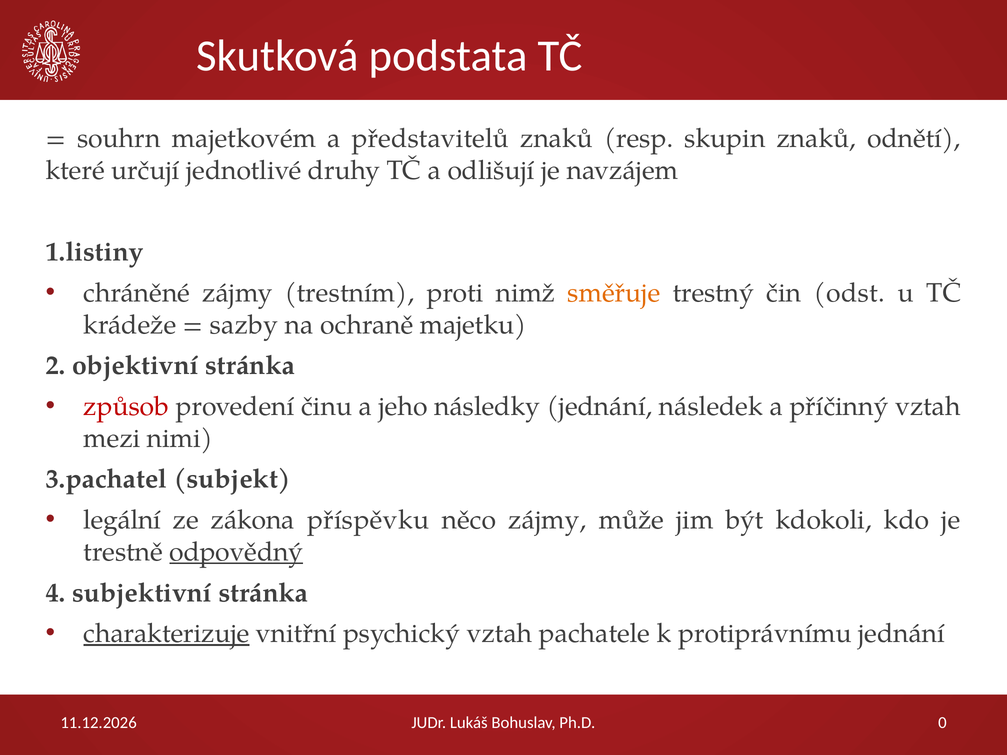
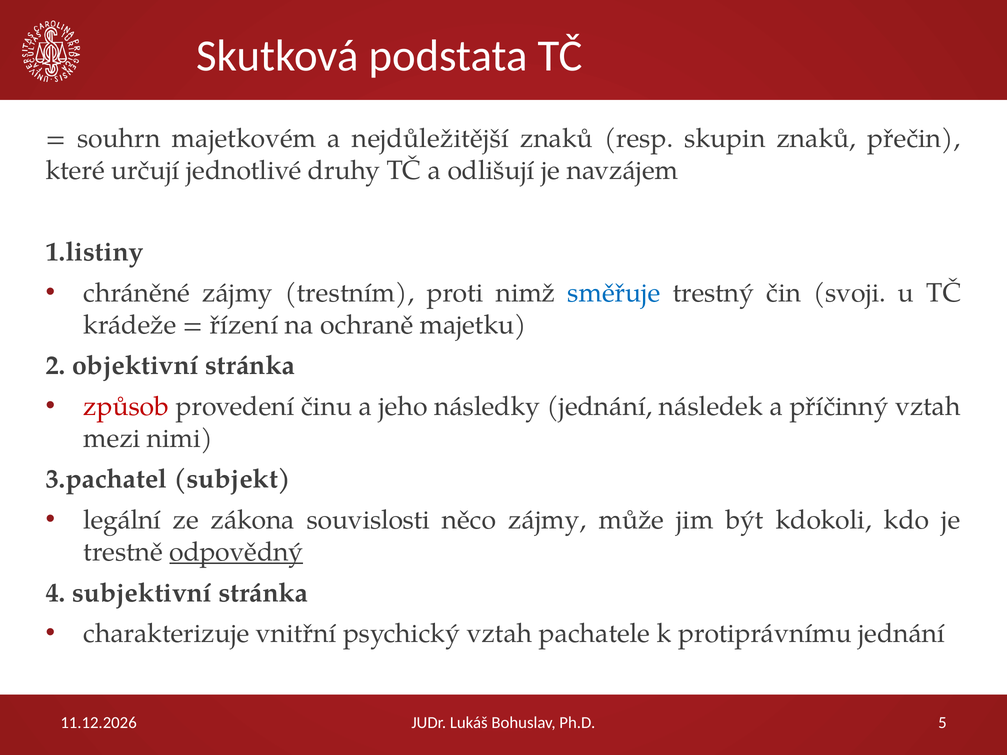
představitelů: představitelů -> nejdůležitější
odnětí: odnětí -> přečin
směřuje colour: orange -> blue
odst: odst -> svoji
sazby: sazby -> řízení
příspěvku: příspěvku -> souvislosti
charakterizuje underline: present -> none
0: 0 -> 5
